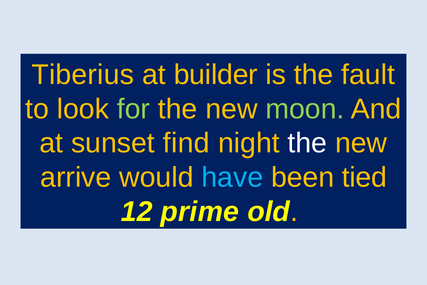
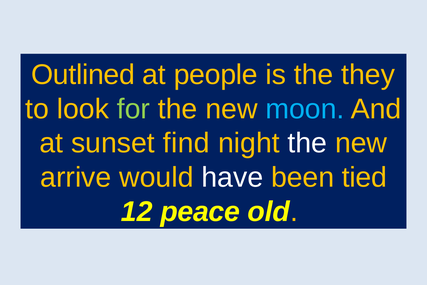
Tiberius: Tiberius -> Outlined
builder: builder -> people
fault: fault -> they
moon colour: light green -> light blue
have colour: light blue -> white
prime: prime -> peace
